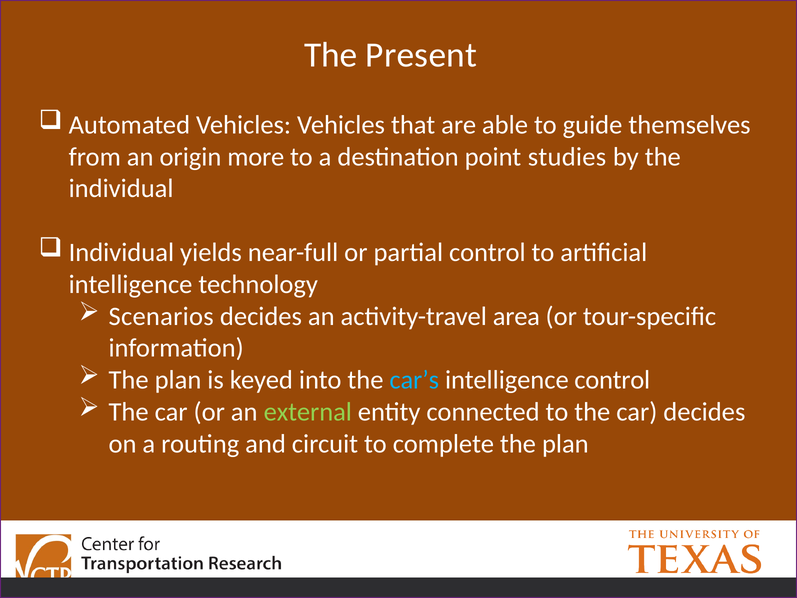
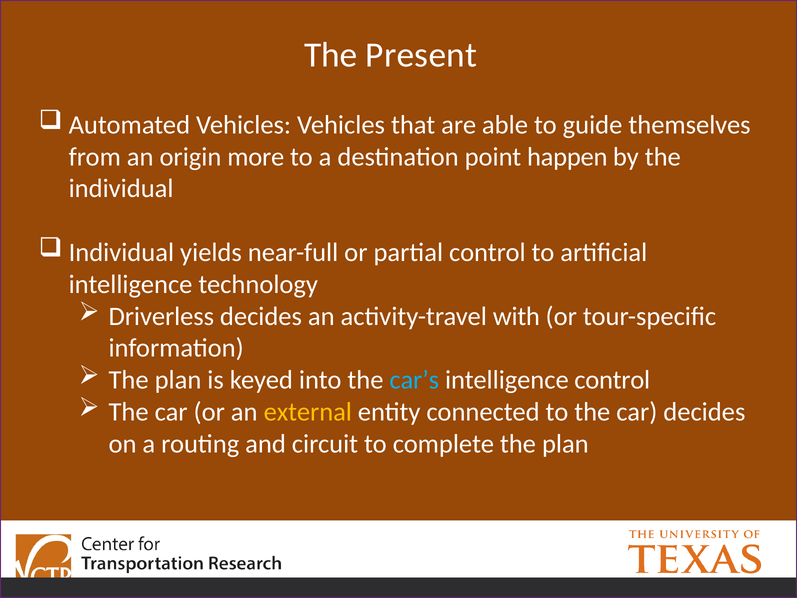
studies: studies -> happen
Scenarios: Scenarios -> Driverless
area: area -> with
external colour: light green -> yellow
